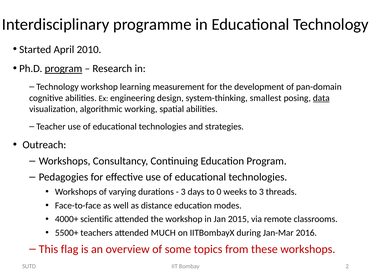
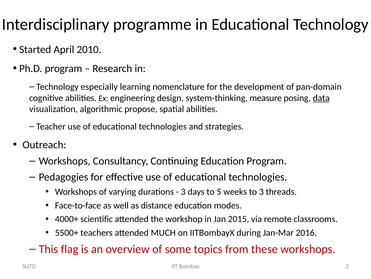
program at (63, 68) underline: present -> none
Technology workshop: workshop -> especially
measurement: measurement -> nomenclature
smallest: smallest -> measure
working: working -> propose
0: 0 -> 5
